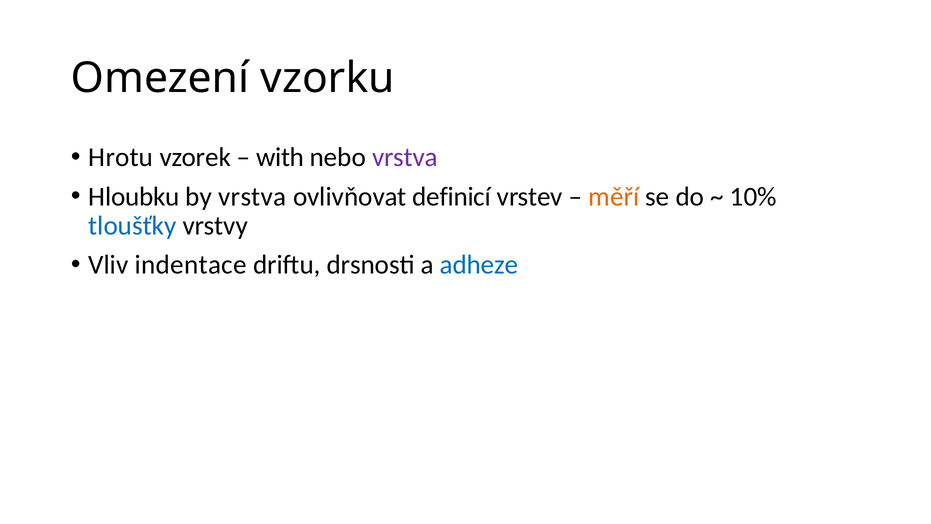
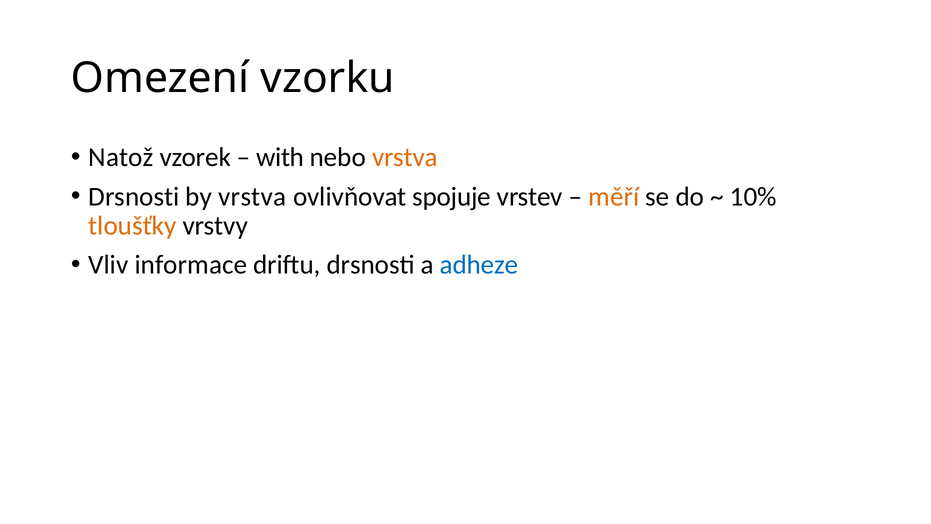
Hrotu: Hrotu -> Natož
vrstva at (405, 157) colour: purple -> orange
Hloubku at (134, 196): Hloubku -> Drsnosti
definicí: definicí -> spojuje
tloušťky colour: blue -> orange
indentace: indentace -> informace
